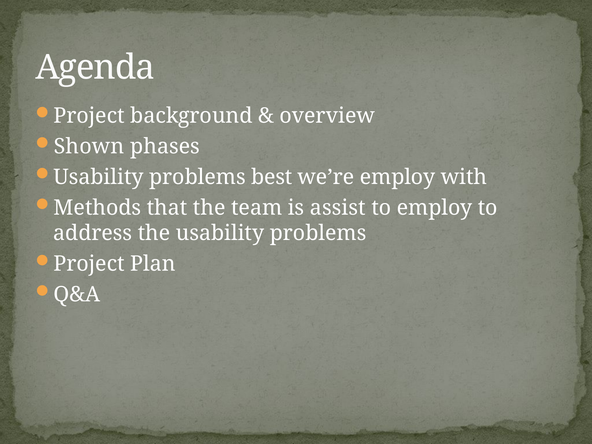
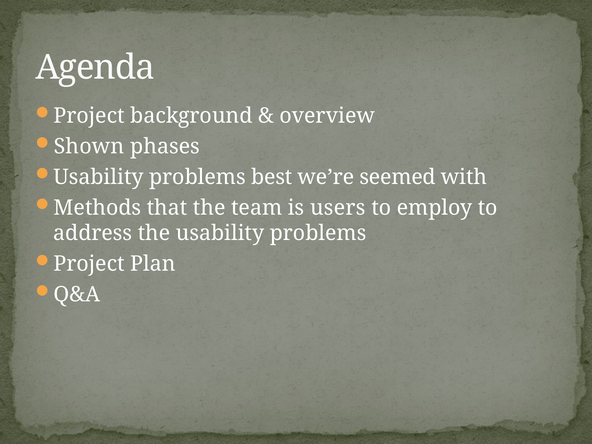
we’re employ: employ -> seemed
assist: assist -> users
